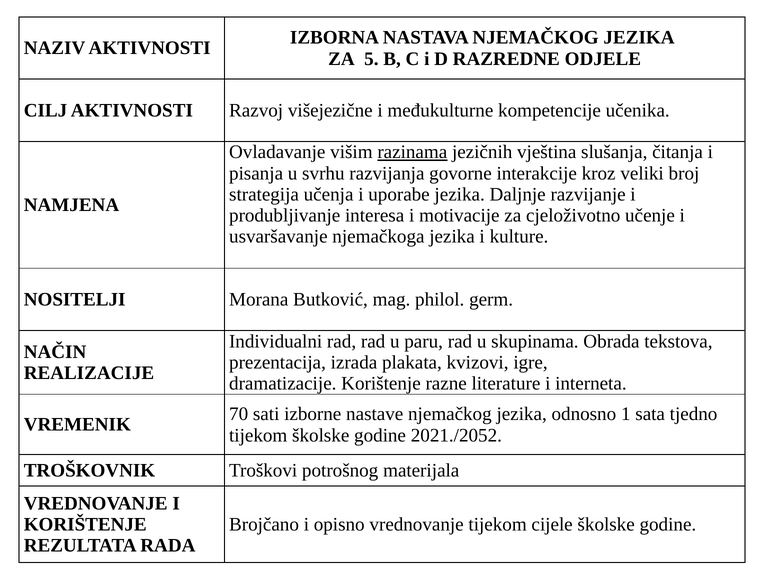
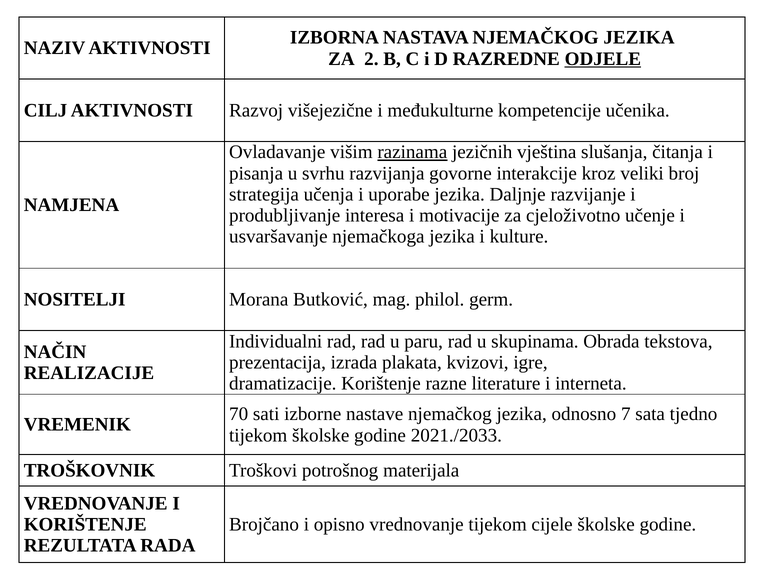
5: 5 -> 2
ODJELE underline: none -> present
1: 1 -> 7
2021./2052: 2021./2052 -> 2021./2033
